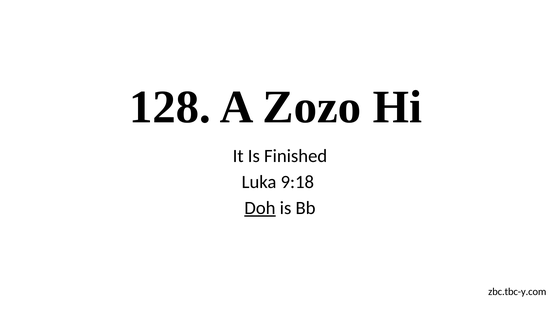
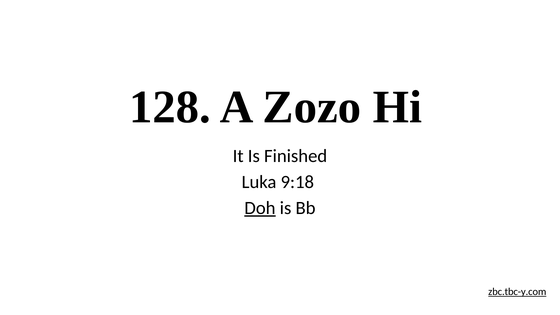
zbc.tbc-y.com underline: none -> present
